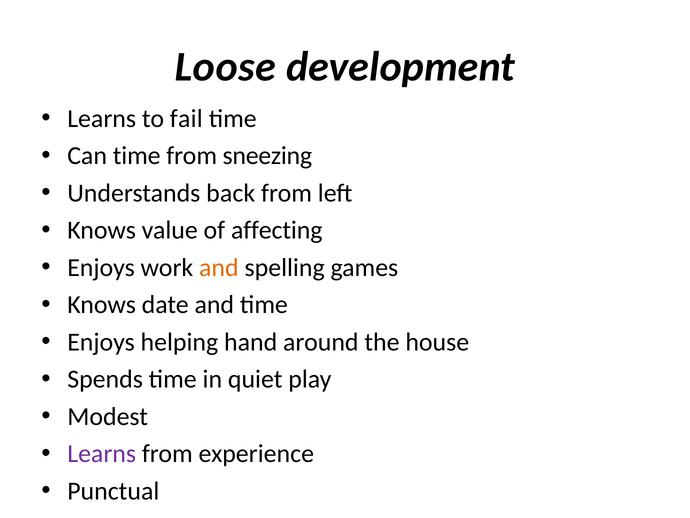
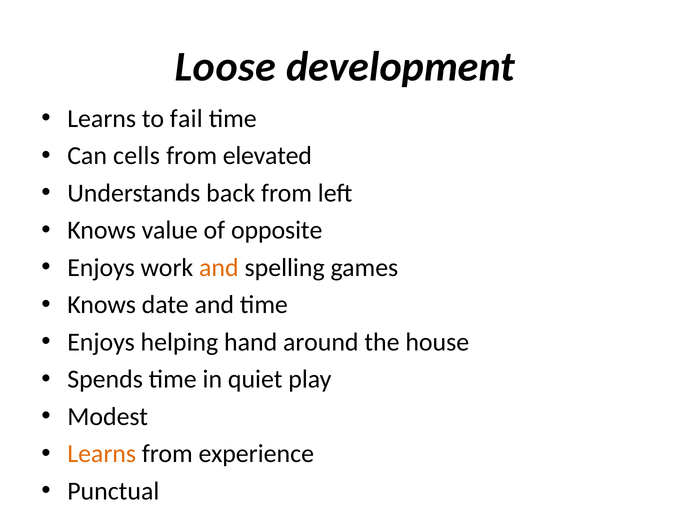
Can time: time -> cells
sneezing: sneezing -> elevated
affecting: affecting -> opposite
Learns at (102, 453) colour: purple -> orange
